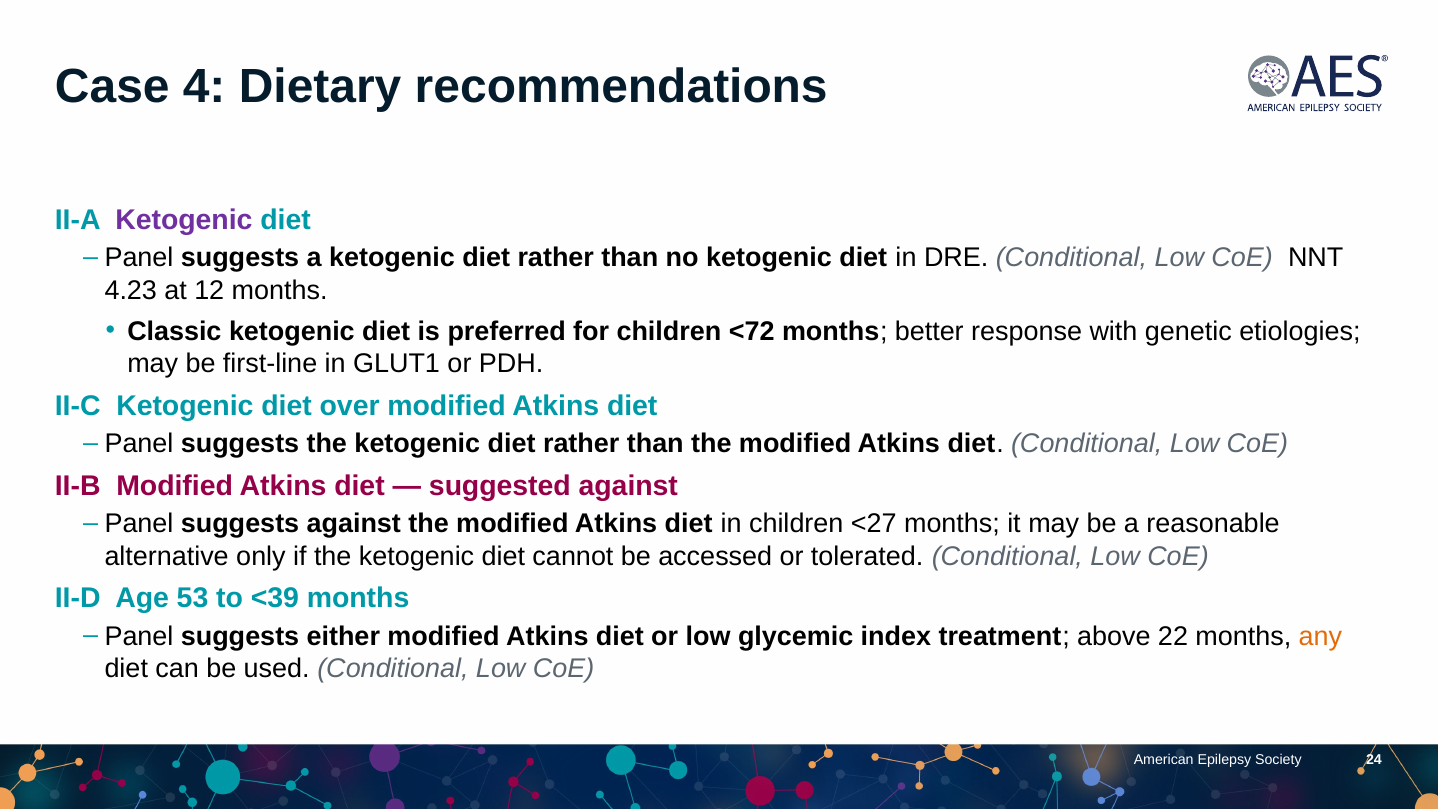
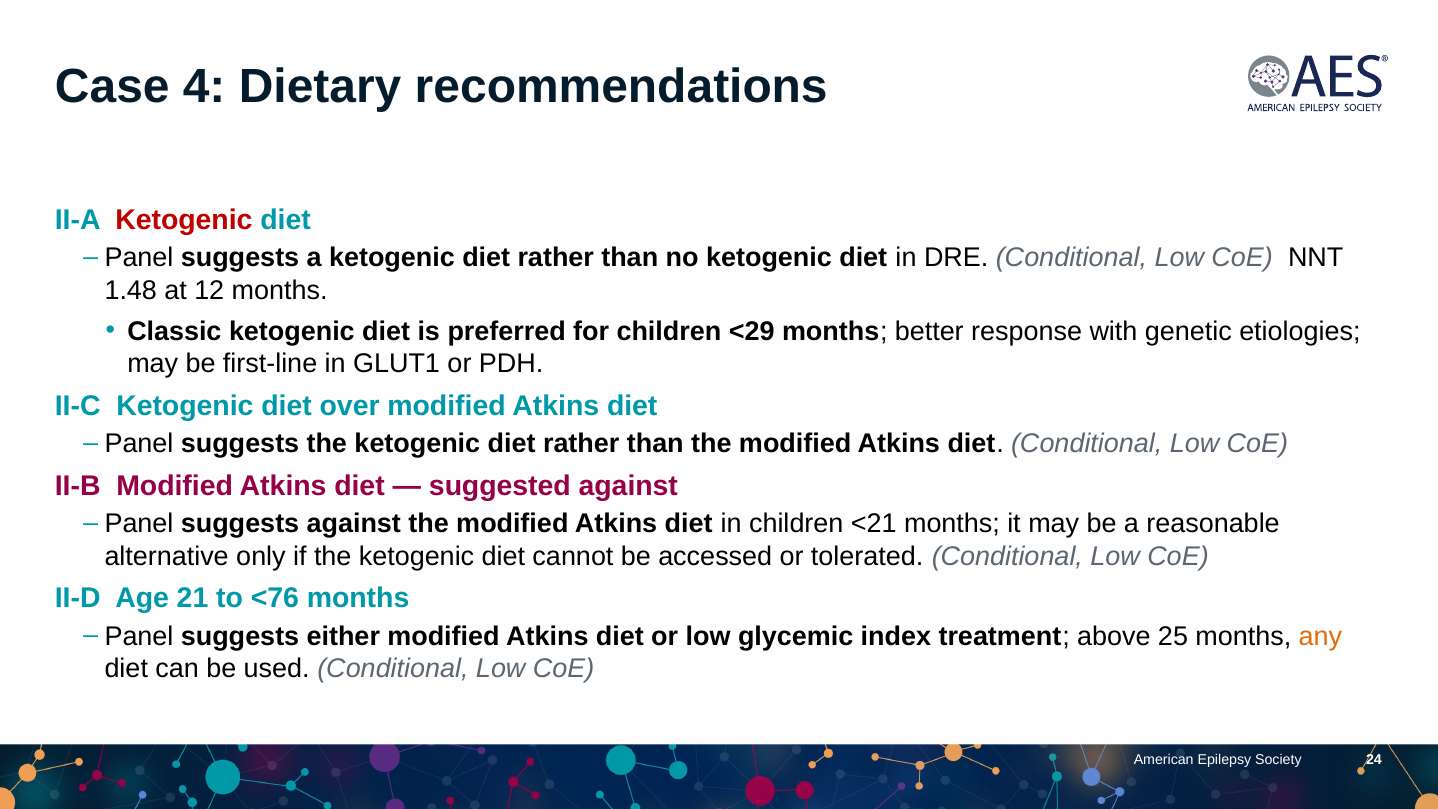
Ketogenic at (184, 220) colour: purple -> red
4.23: 4.23 -> 1.48
<72: <72 -> <29
<27: <27 -> <21
53: 53 -> 21
<39: <39 -> <76
22: 22 -> 25
